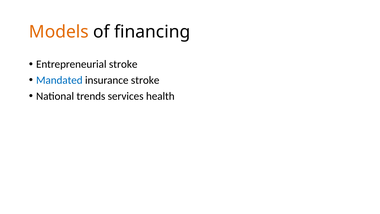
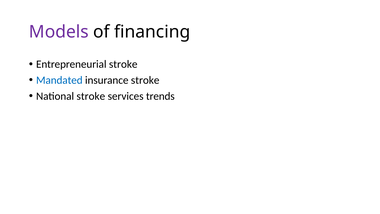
Models colour: orange -> purple
National trends: trends -> stroke
health: health -> trends
